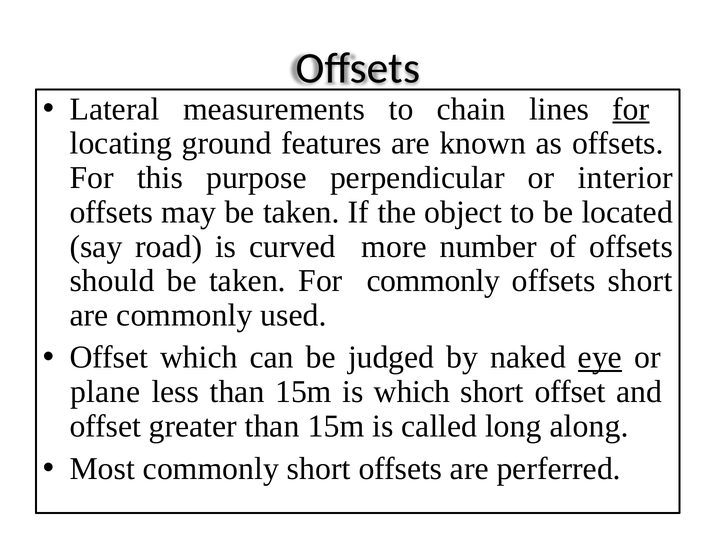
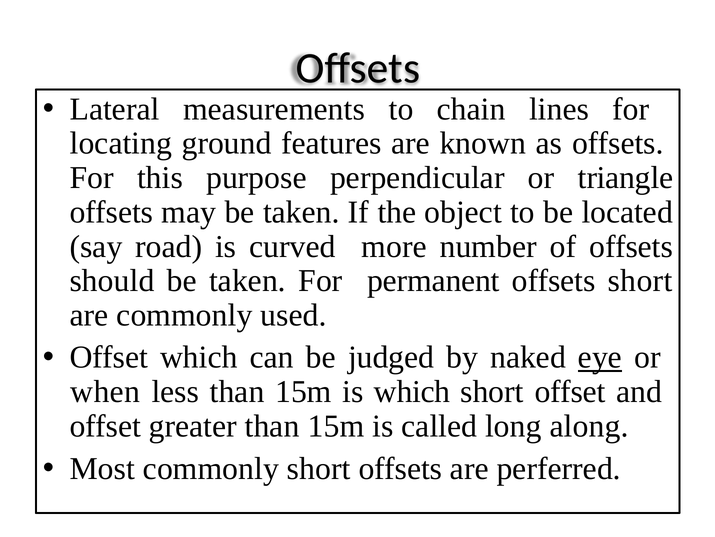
for at (631, 109) underline: present -> none
interior: interior -> triangle
For commonly: commonly -> permanent
plane: plane -> when
